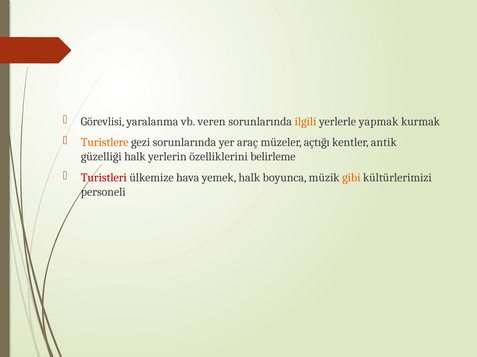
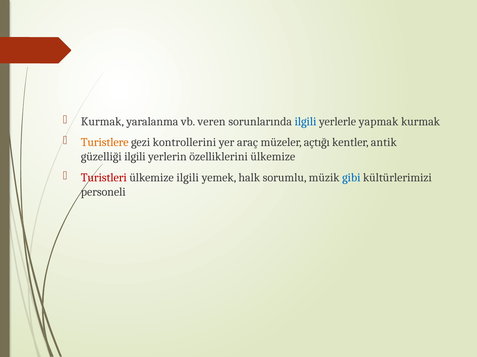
Görevlisi at (103, 122): Görevlisi -> Kurmak
ilgili at (306, 122) colour: orange -> blue
gezi sorunlarında: sorunlarında -> kontrollerini
güzelliği halk: halk -> ilgili
özelliklerini belirleme: belirleme -> ülkemize
ülkemize hava: hava -> ilgili
boyunca: boyunca -> sorumlu
gibi colour: orange -> blue
